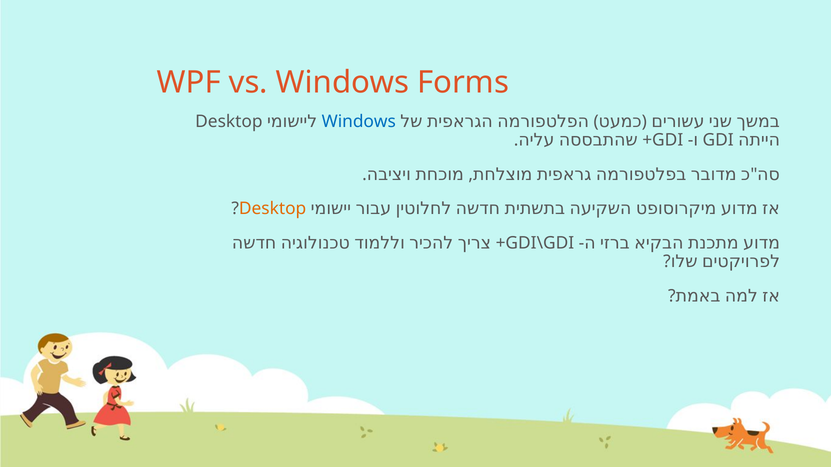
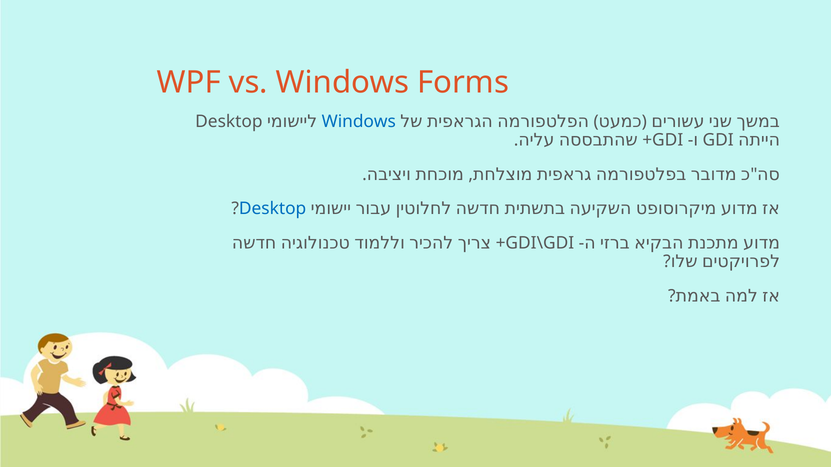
Desktop at (273, 209) colour: orange -> blue
